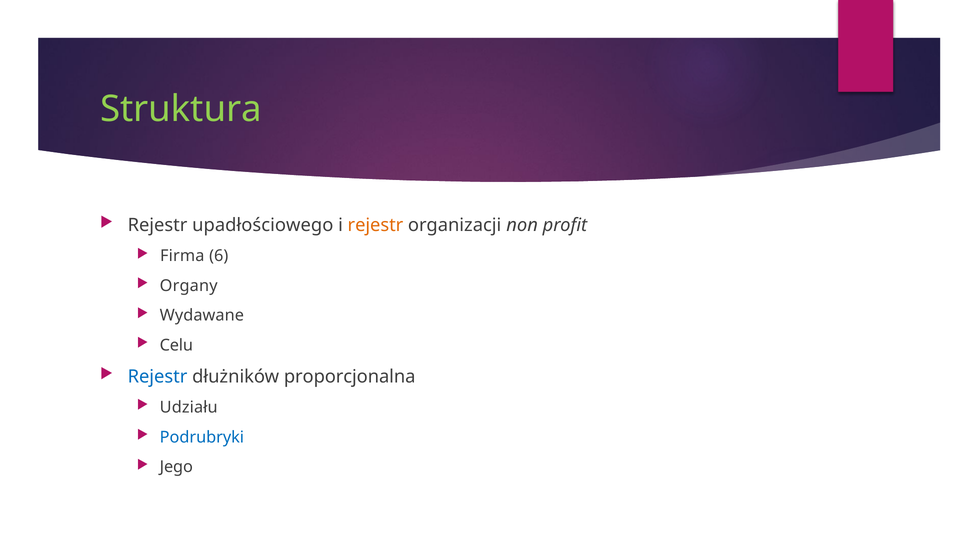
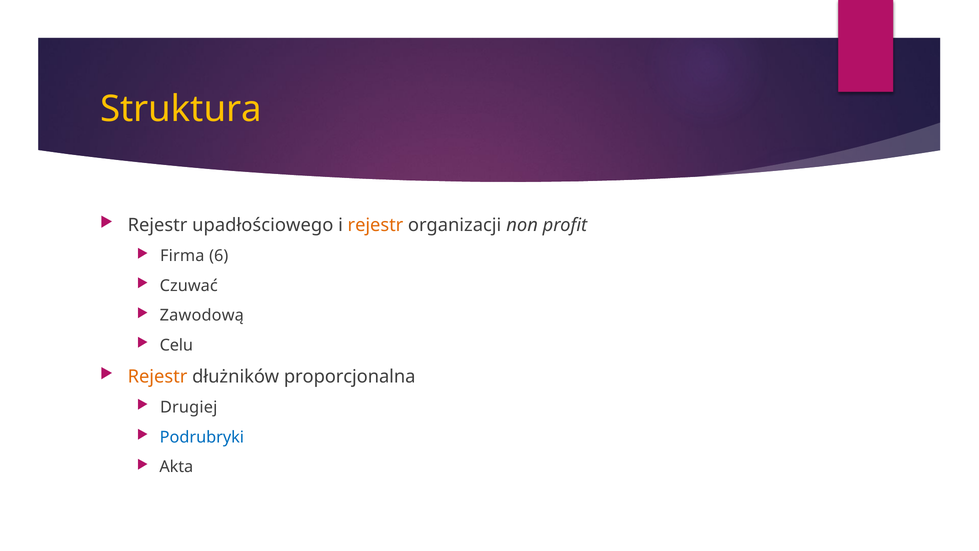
Struktura colour: light green -> yellow
Organy: Organy -> Czuwać
Wydawane: Wydawane -> Zawodową
Rejestr at (158, 376) colour: blue -> orange
Udziału: Udziału -> Drugiej
Jego: Jego -> Akta
